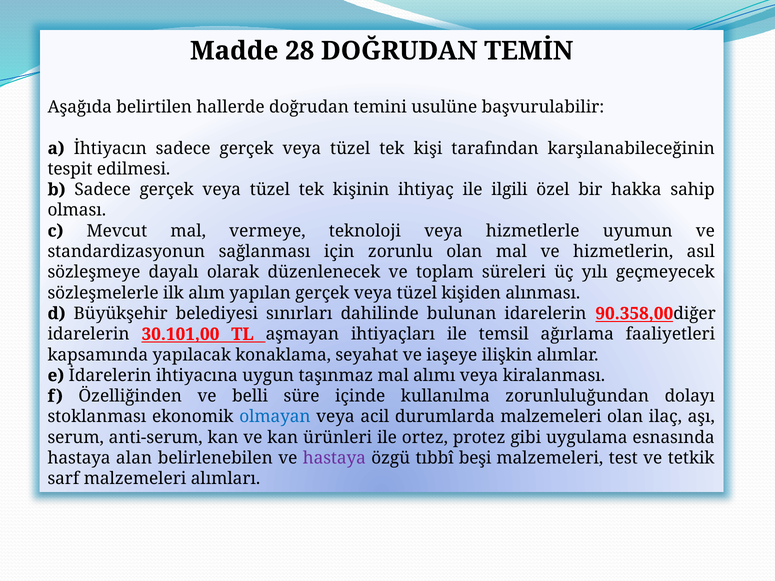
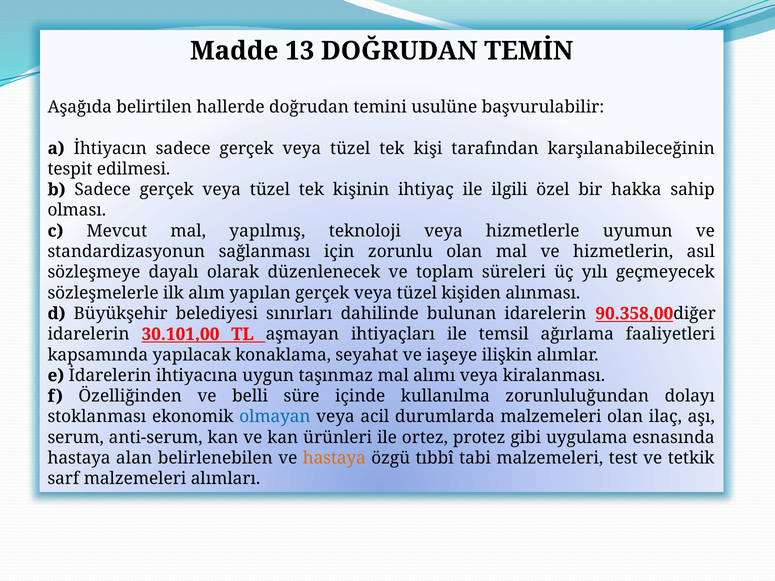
28: 28 -> 13
vermeye: vermeye -> yapılmış
hastaya at (334, 458) colour: purple -> orange
beşi: beşi -> tabi
